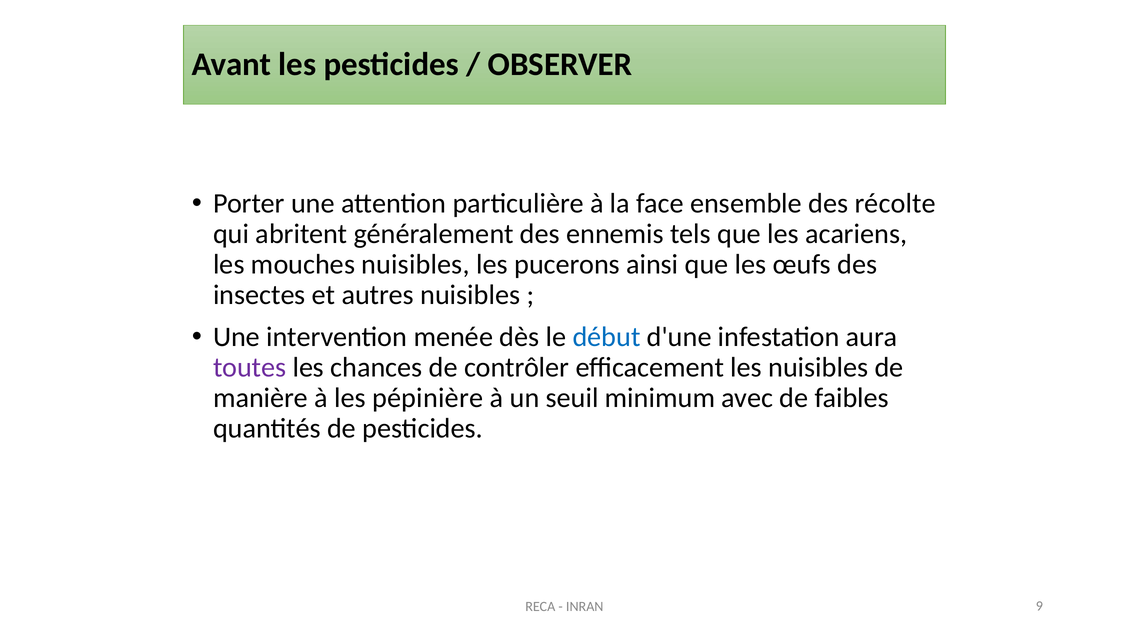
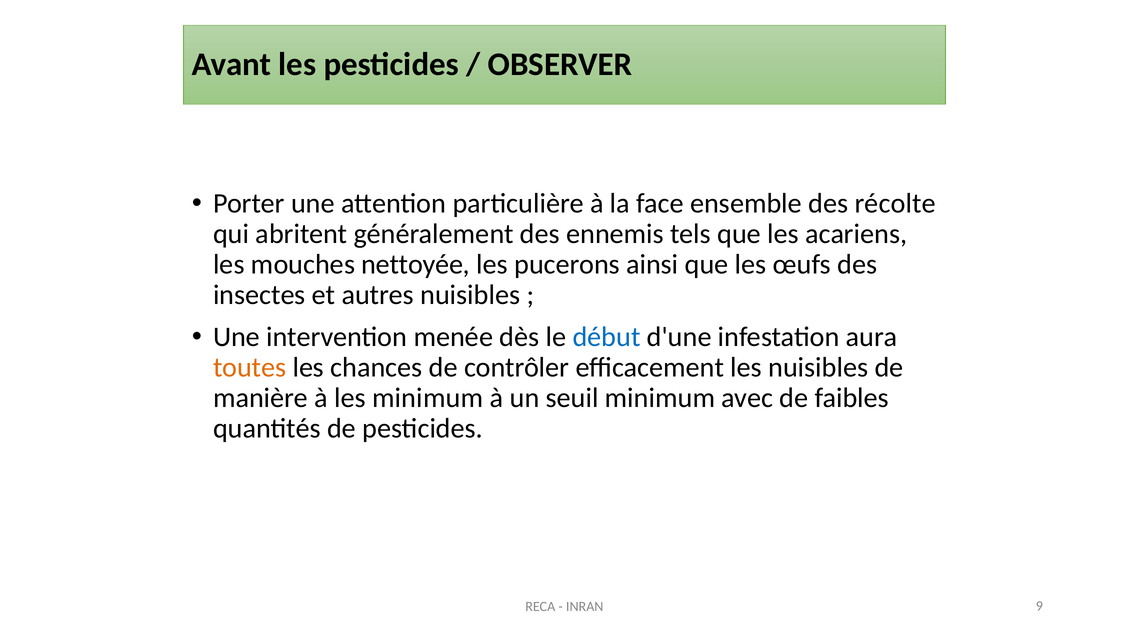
mouches nuisibles: nuisibles -> nettoyée
toutes colour: purple -> orange
les pépinière: pépinière -> minimum
